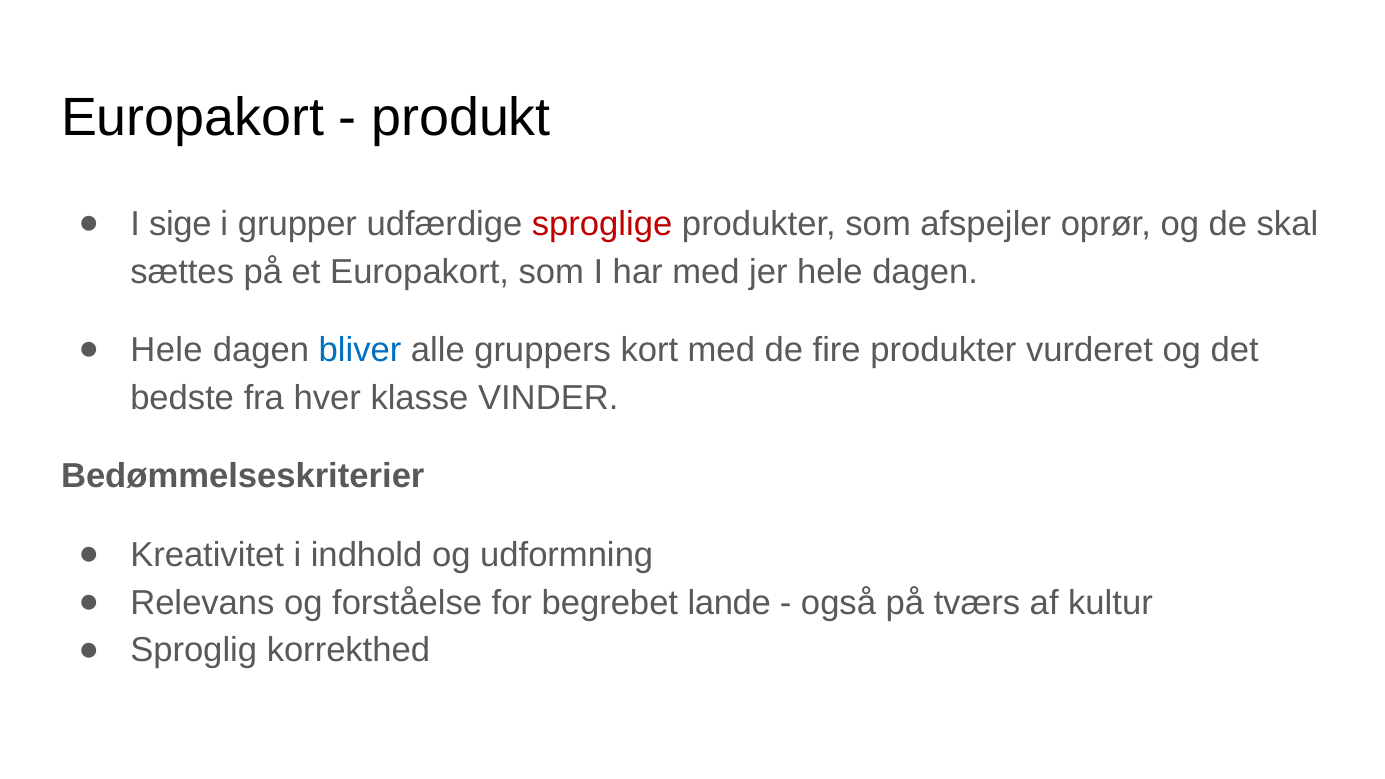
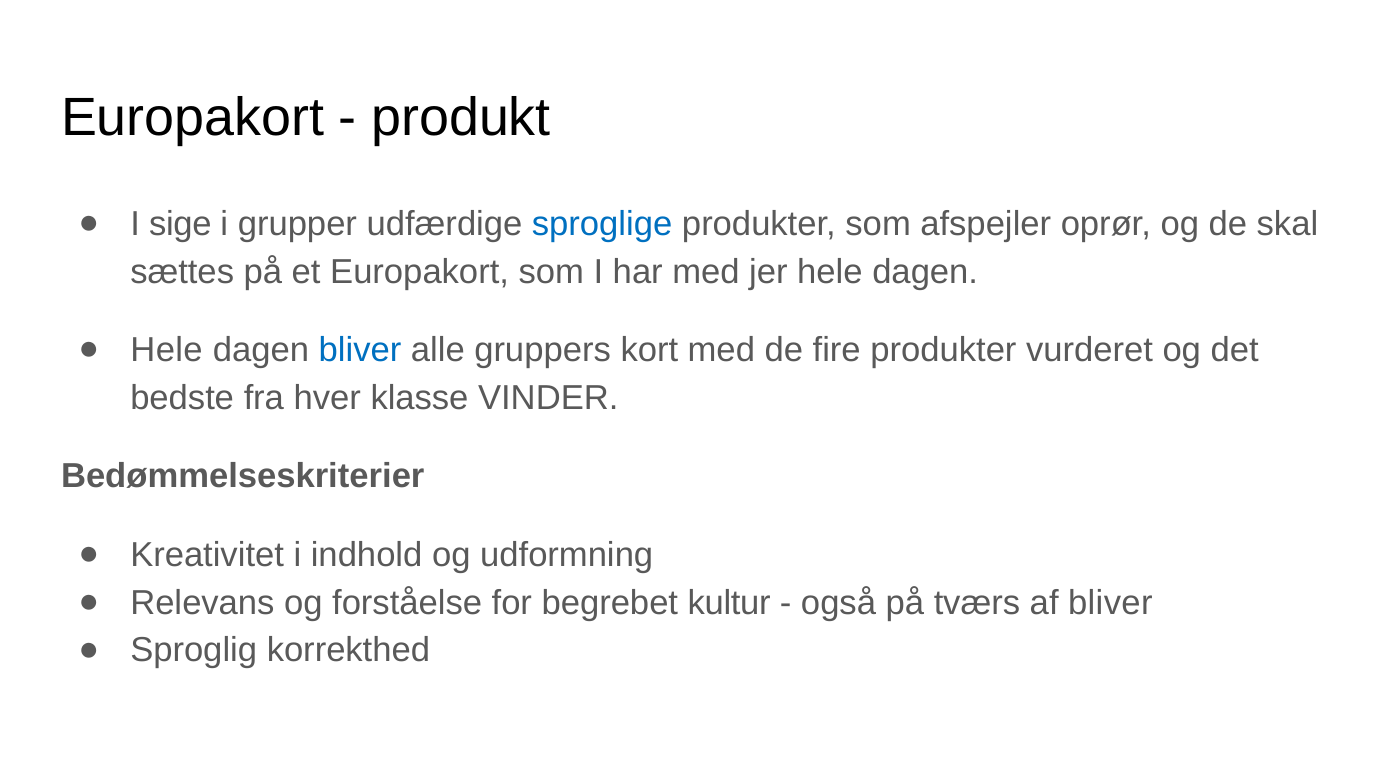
sproglige colour: red -> blue
lande: lande -> kultur
af kultur: kultur -> bliver
